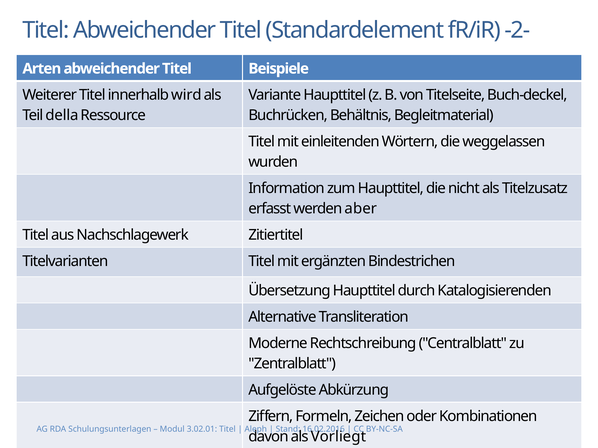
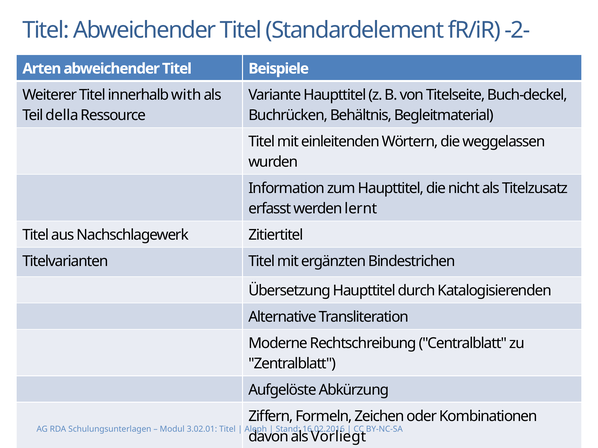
wird: wird -> with
aber: aber -> lernt
